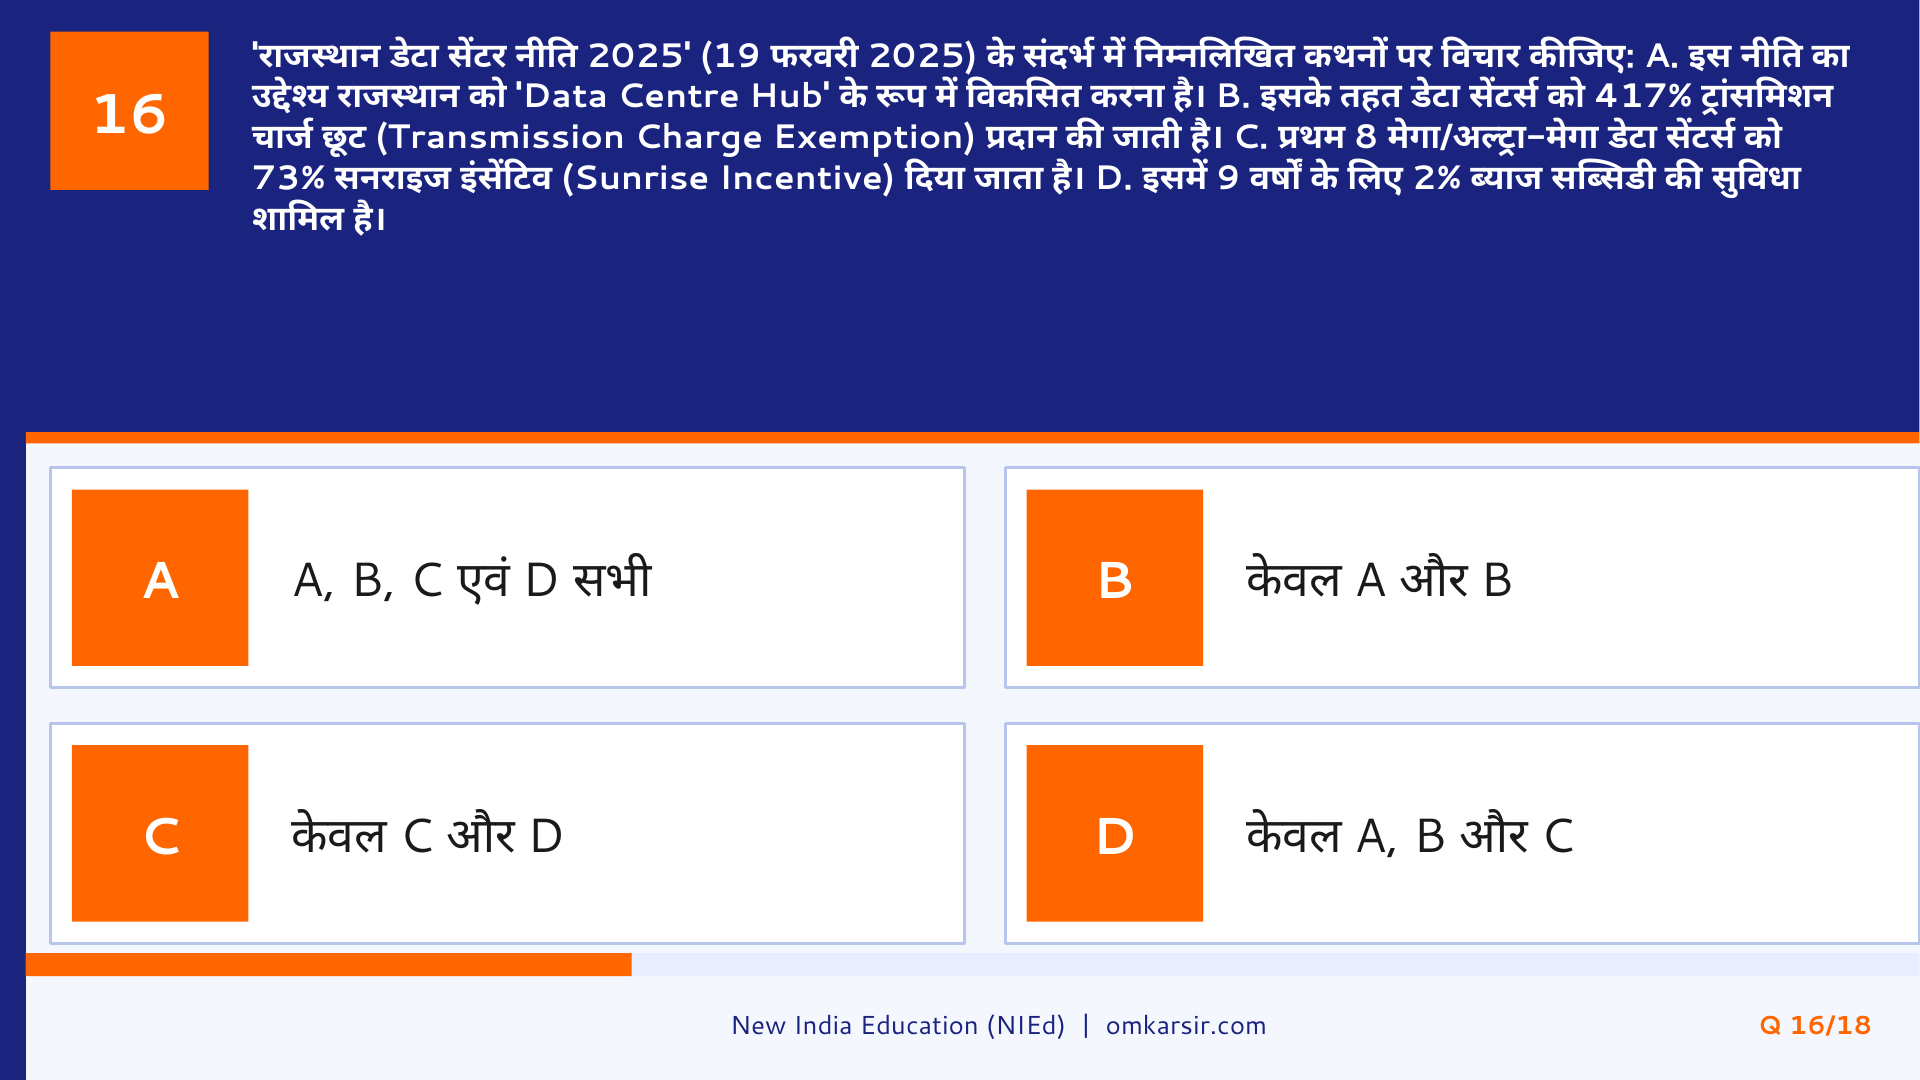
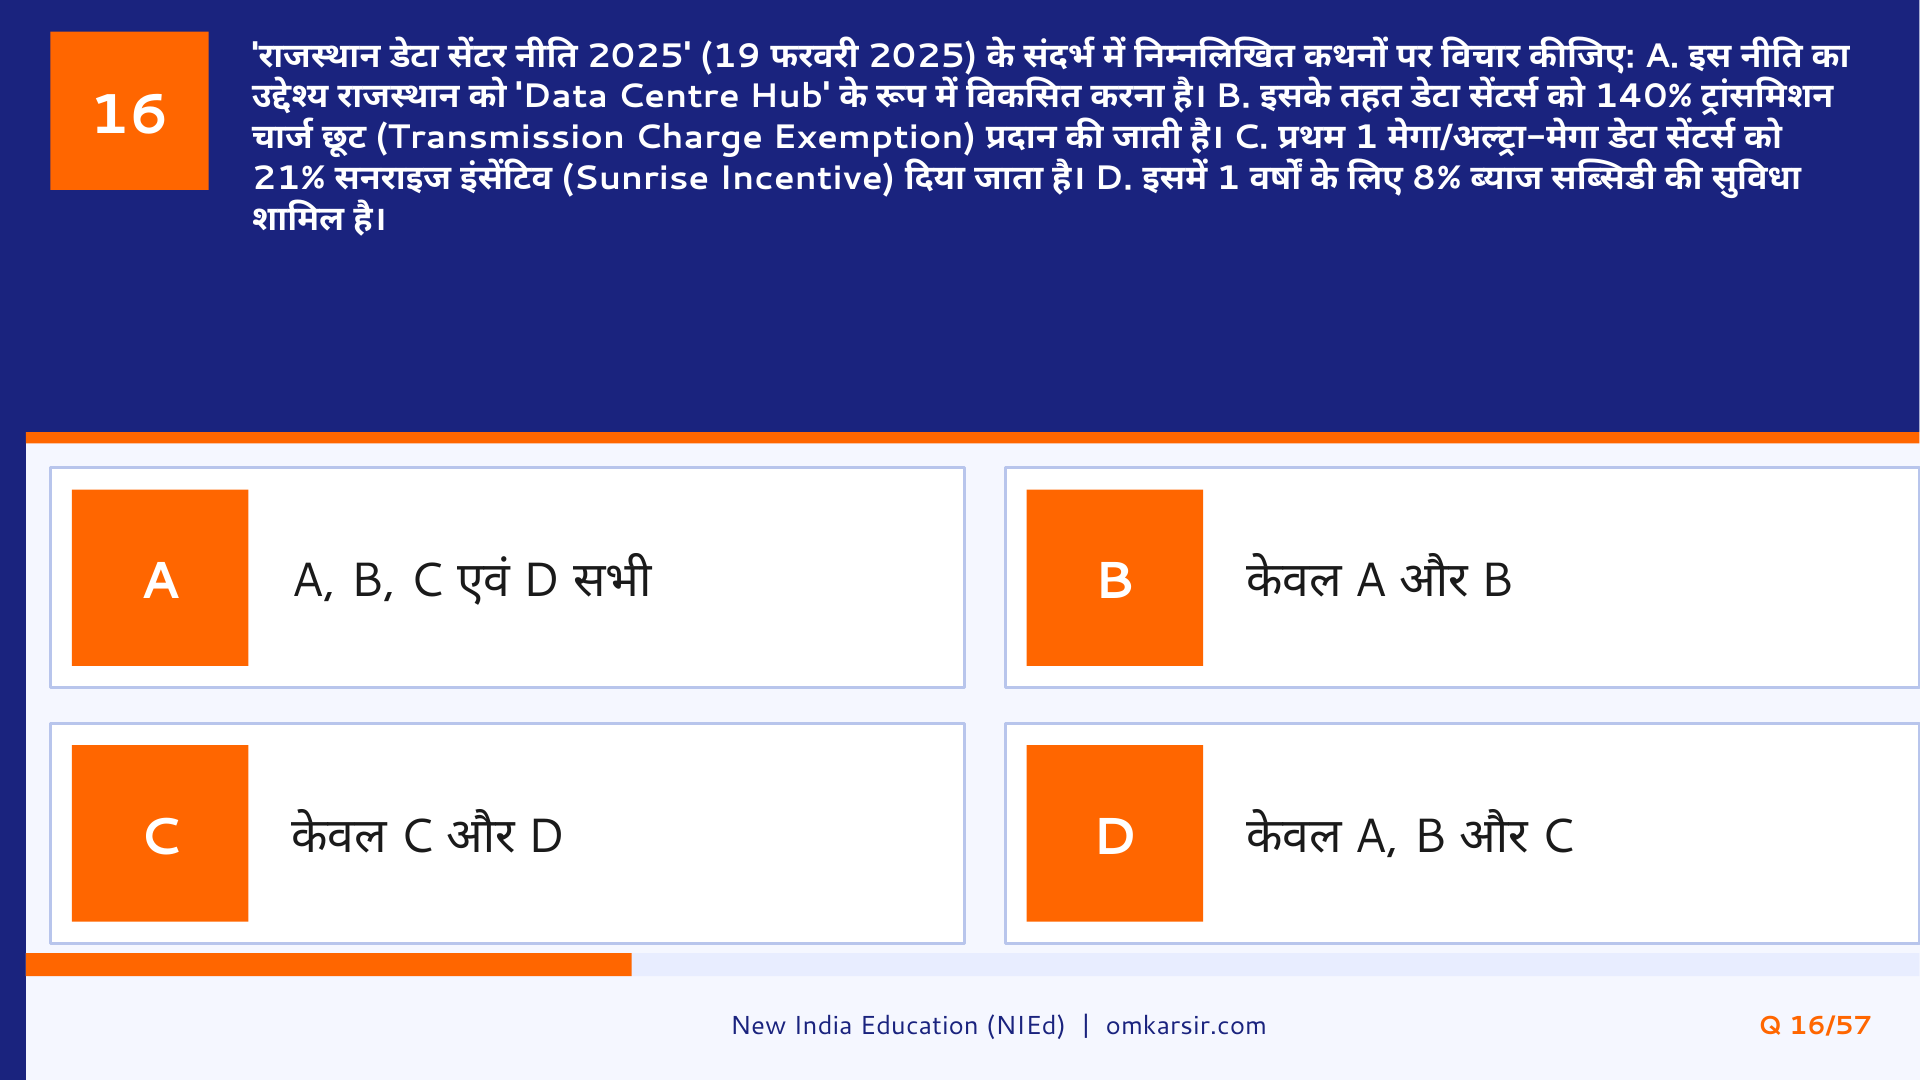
417%: 417% -> 140%
8 at (1366, 138): 8 -> 1
73%: 73% -> 21%
9 at (1228, 178): 9 -> 1
2%: 2% -> 8%
16/18: 16/18 -> 16/57
